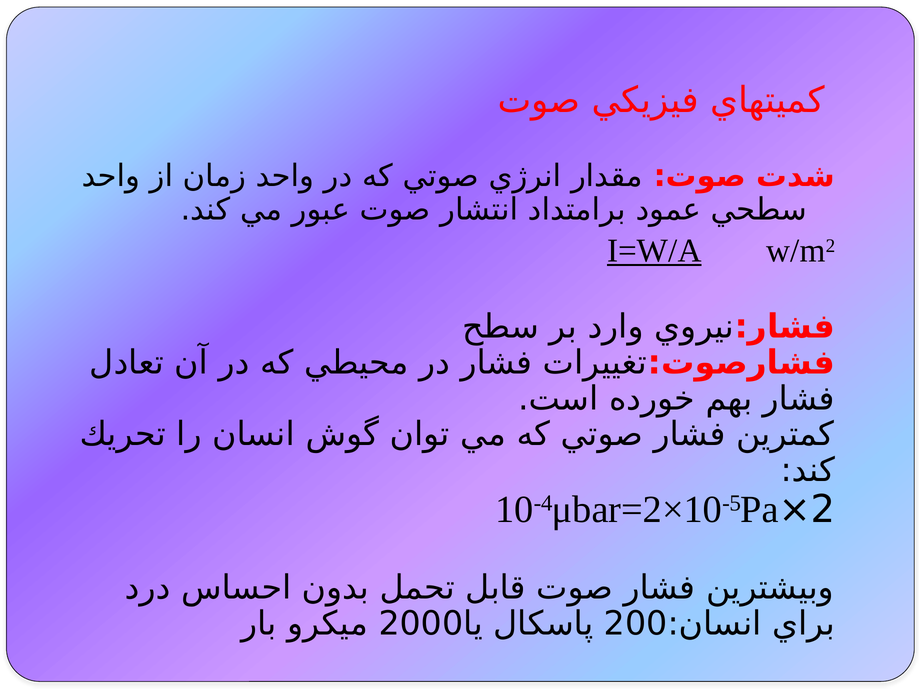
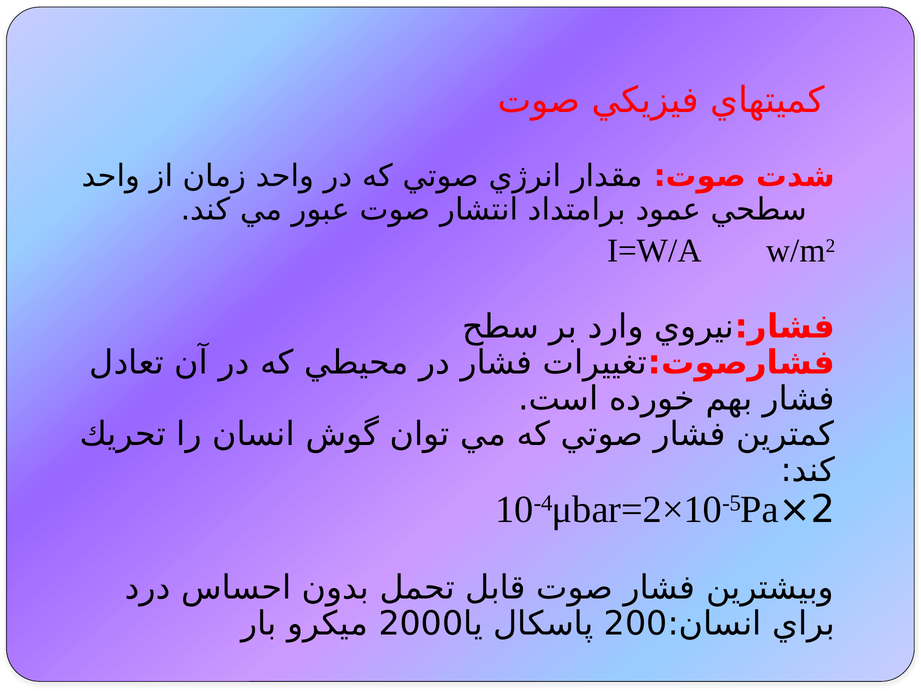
I=W/A underline: present -> none
